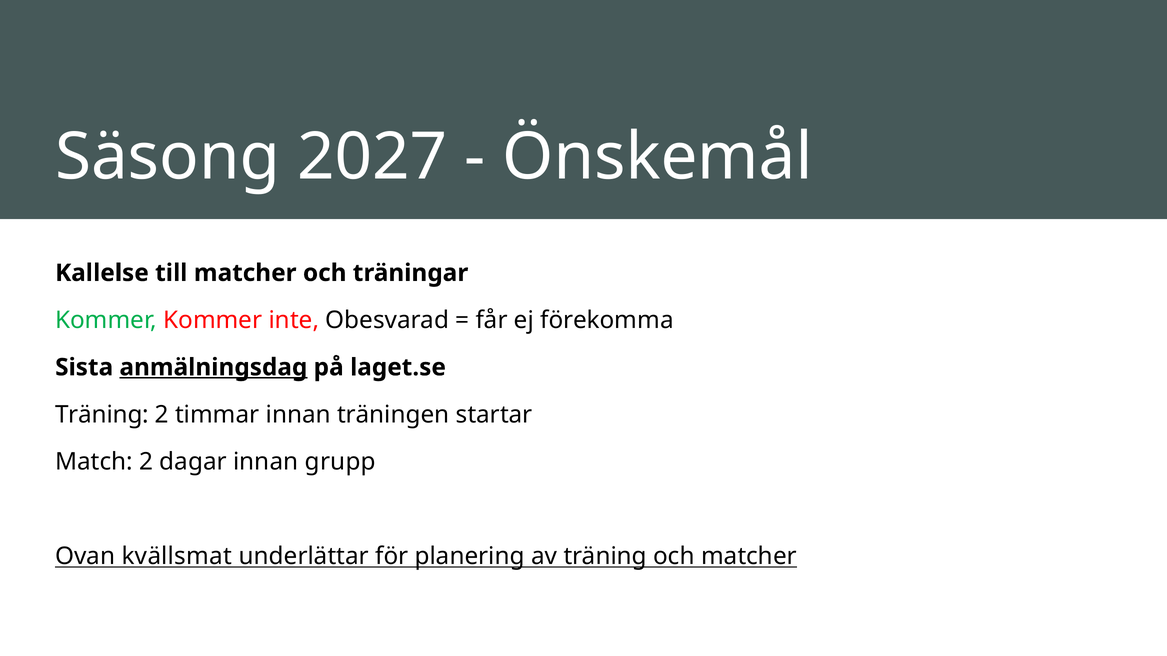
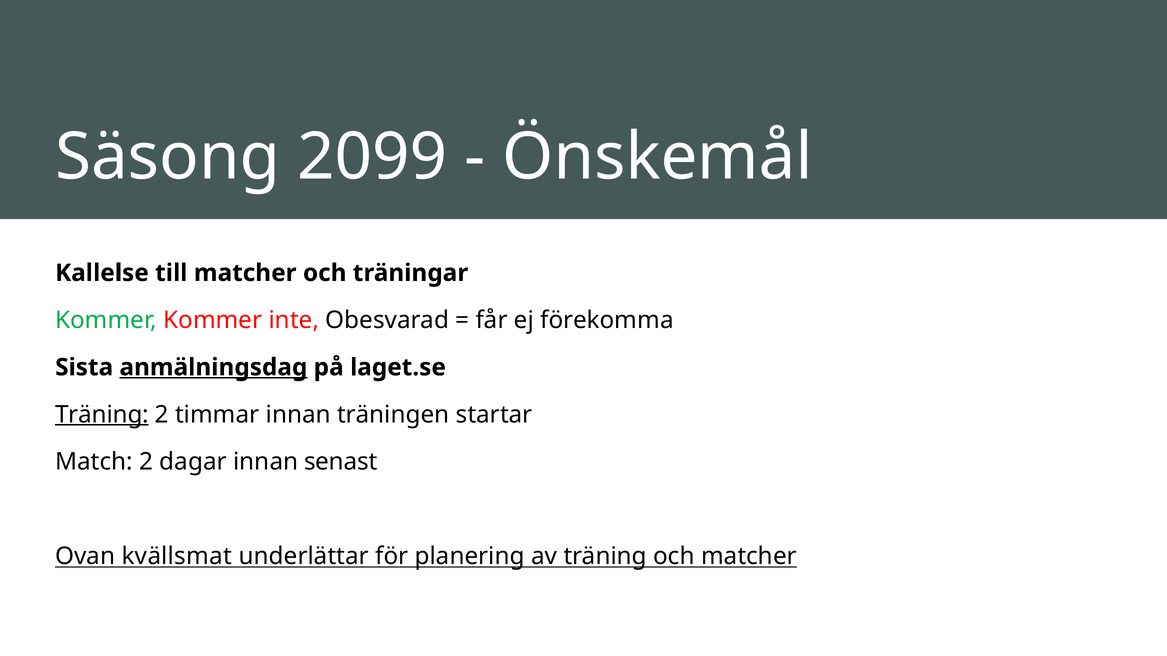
2027: 2027 -> 2099
Träning at (102, 415) underline: none -> present
grupp: grupp -> senast
